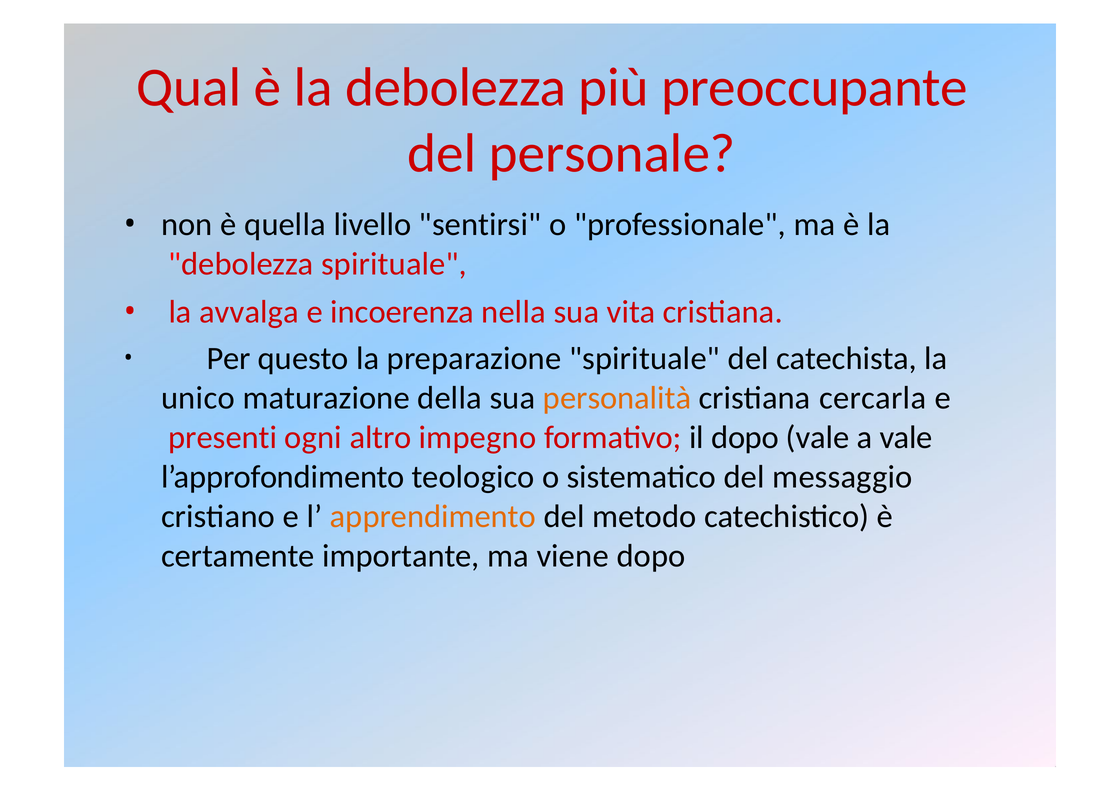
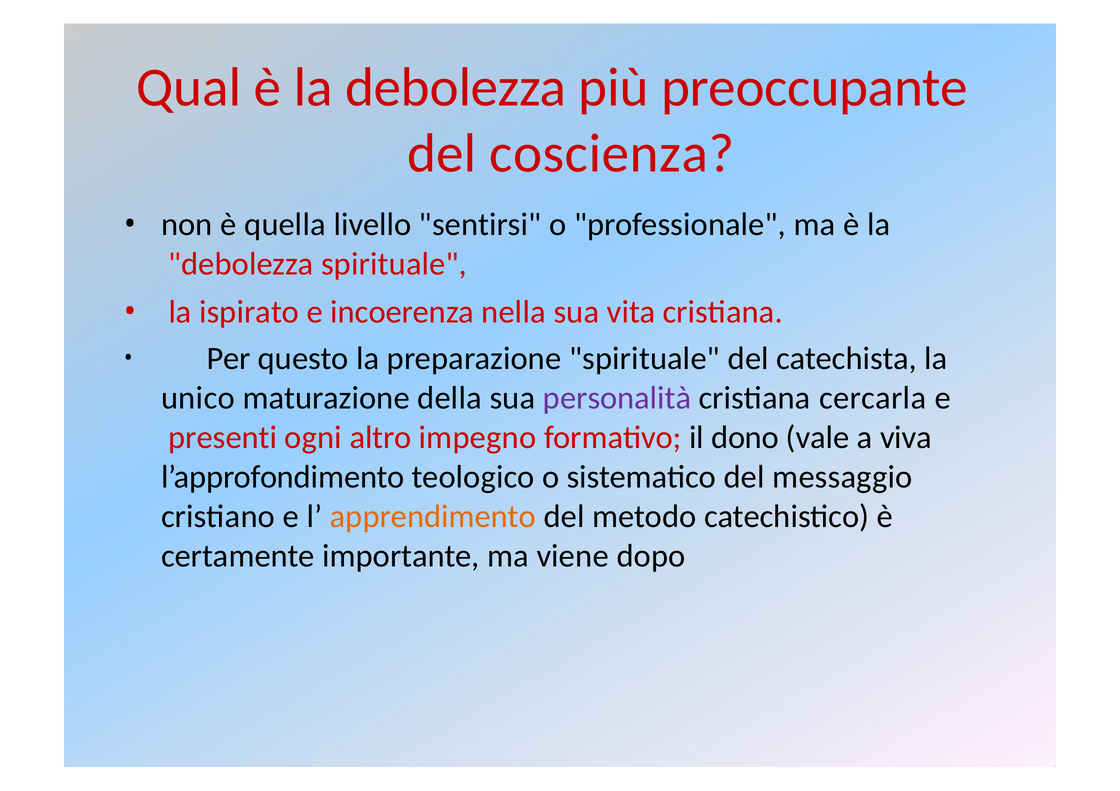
personale: personale -> coscienza
avvalga: avvalga -> ispirato
personalità colour: orange -> purple
il dopo: dopo -> dono
a vale: vale -> viva
